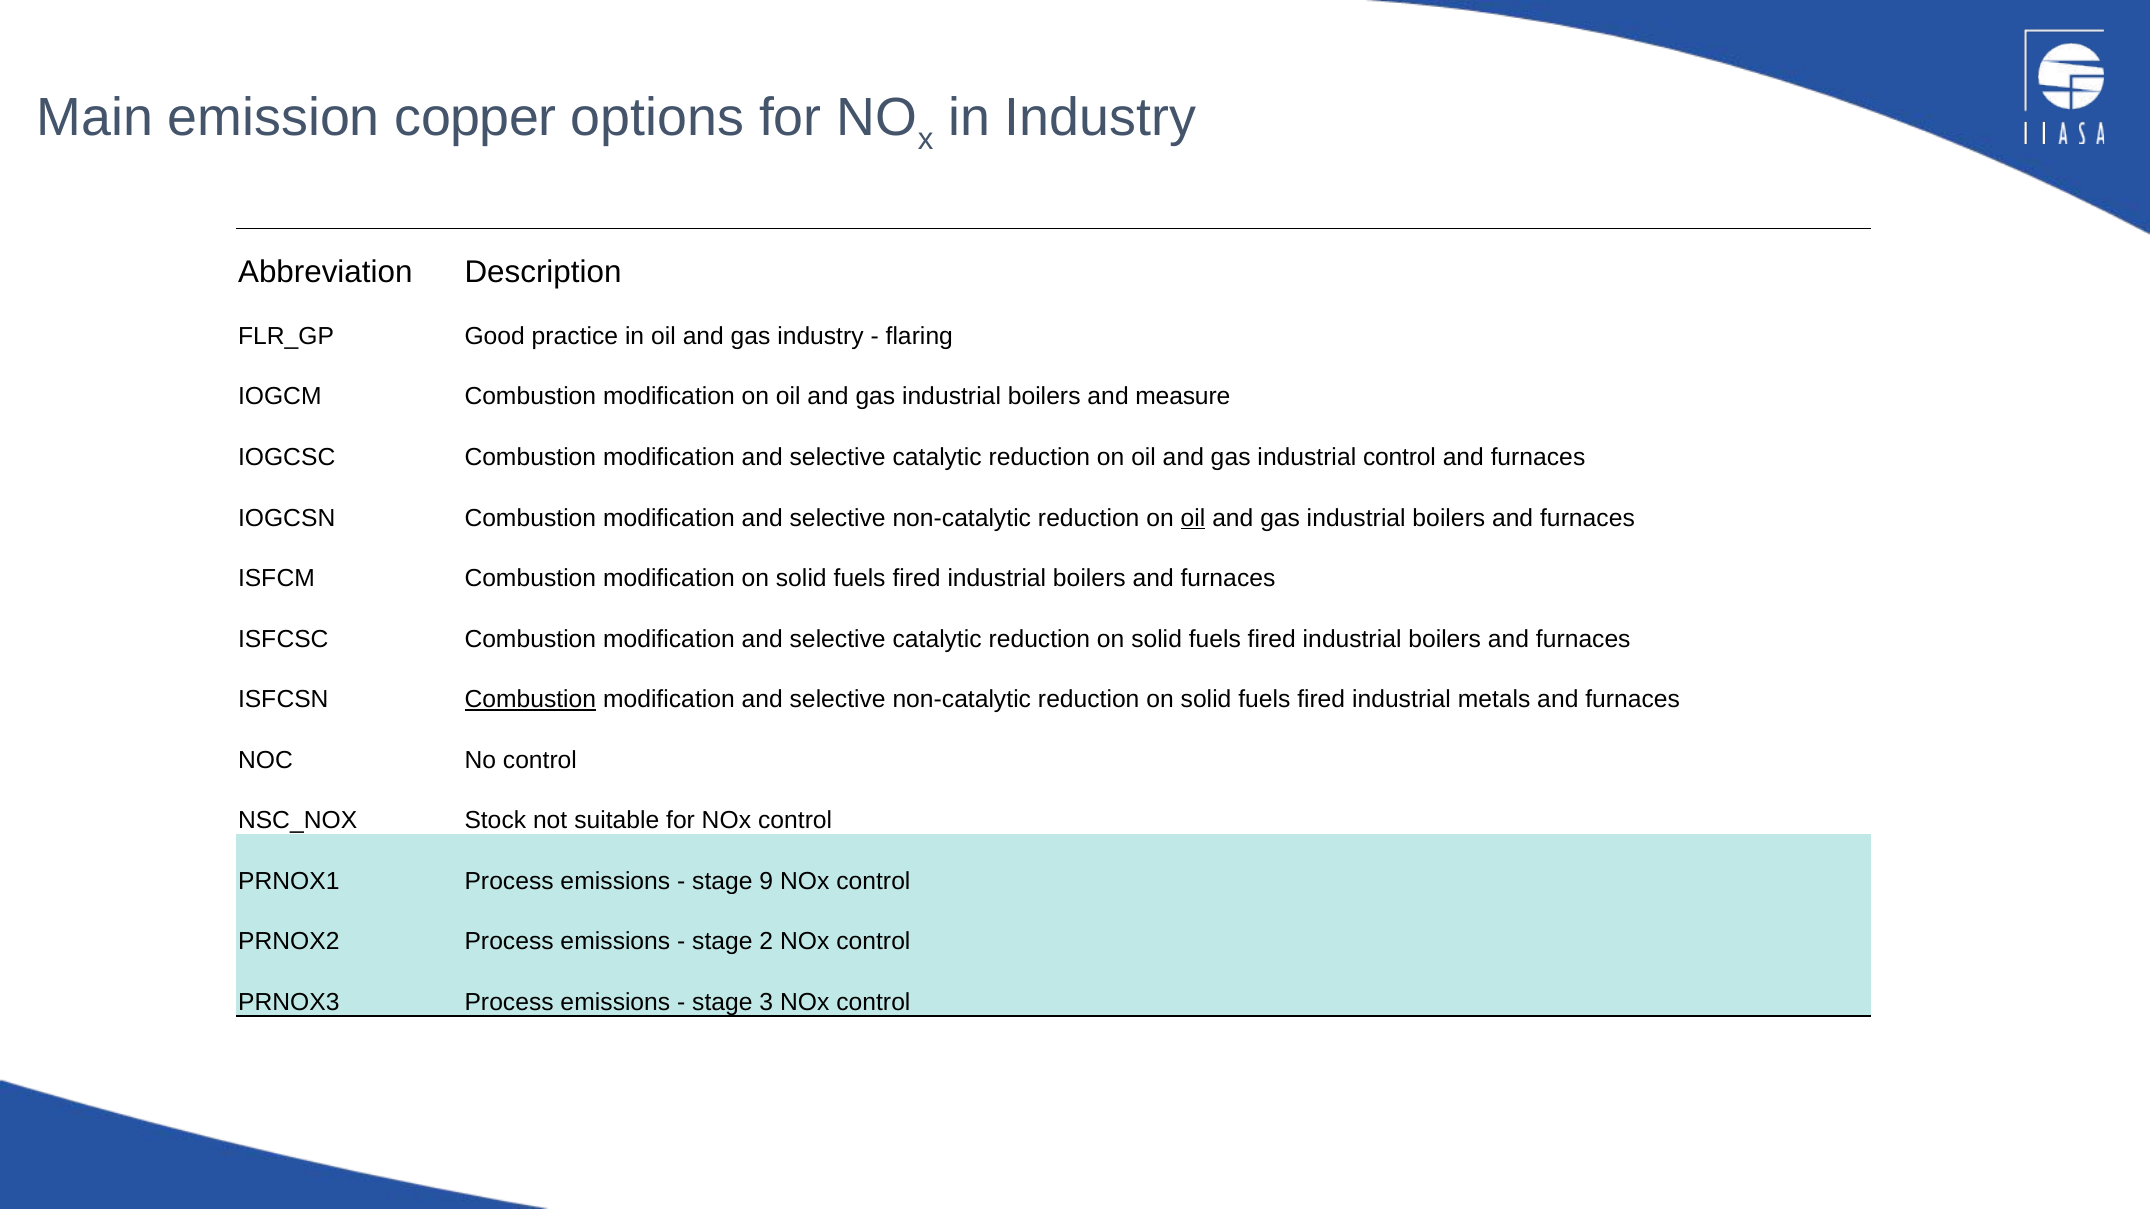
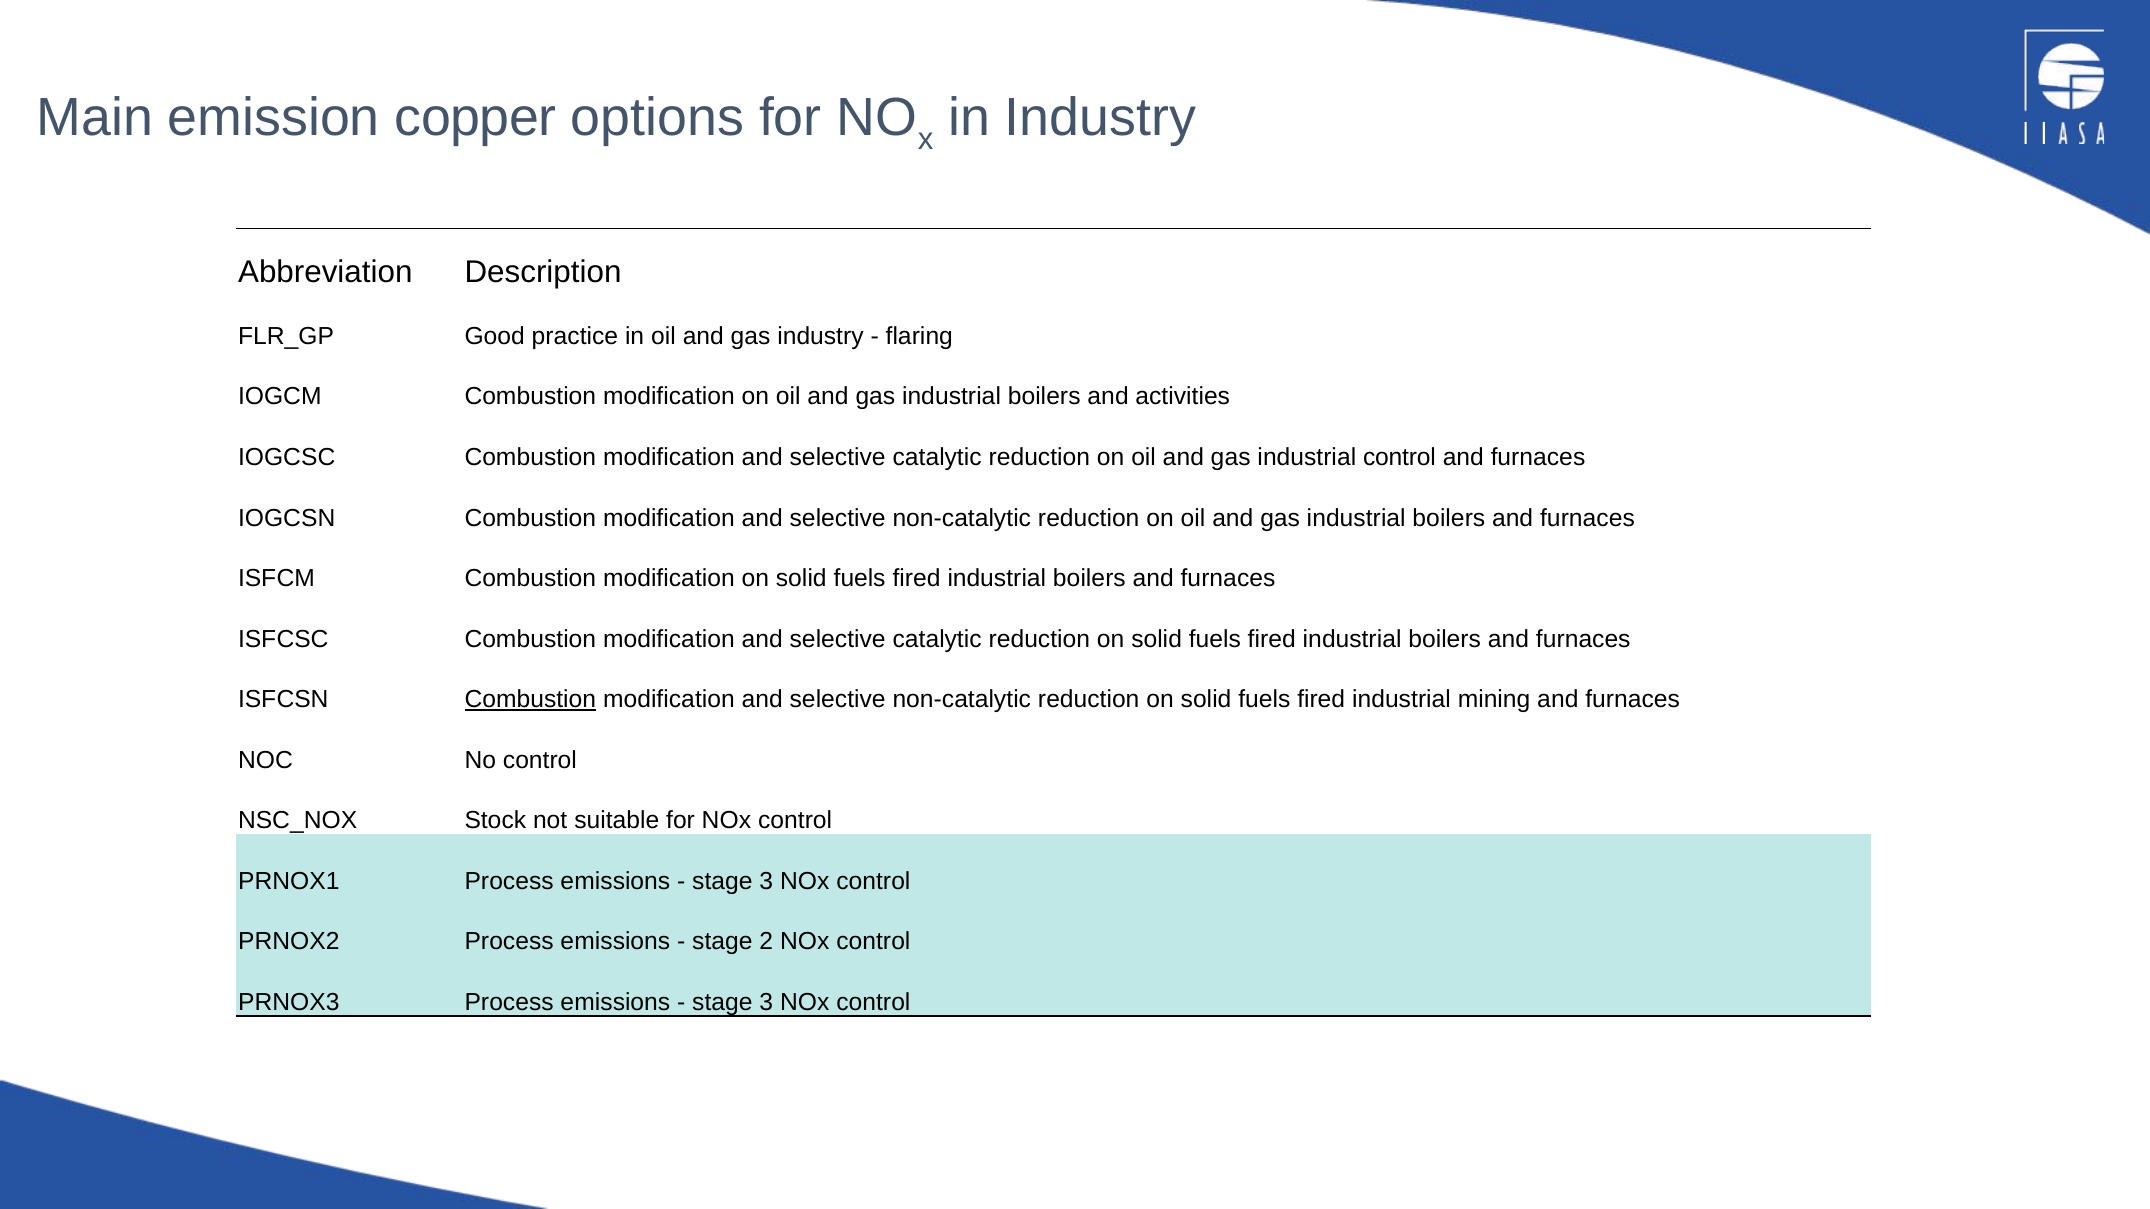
measure: measure -> activities
oil at (1193, 518) underline: present -> none
metals: metals -> mining
9 at (766, 881): 9 -> 3
